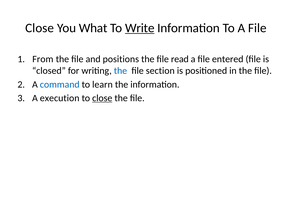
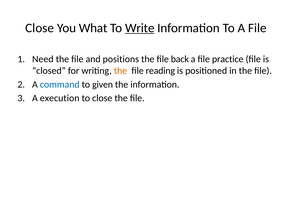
From: From -> Need
read: read -> back
entered: entered -> practice
the at (120, 71) colour: blue -> orange
section: section -> reading
learn: learn -> given
close at (102, 98) underline: present -> none
